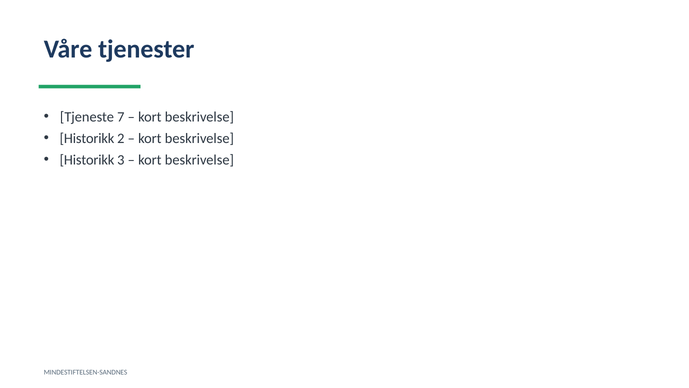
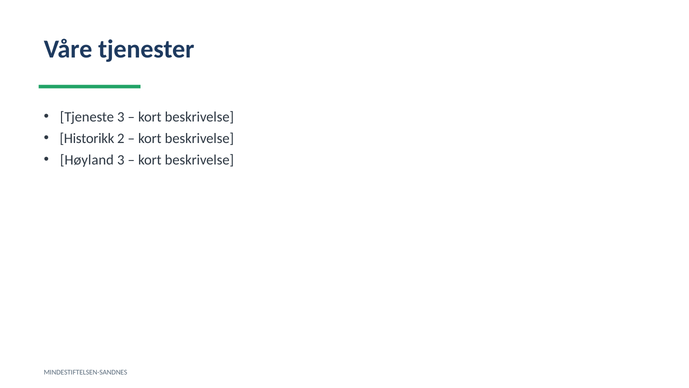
Tjeneste 7: 7 -> 3
Historikk at (87, 160): Historikk -> Høyland
